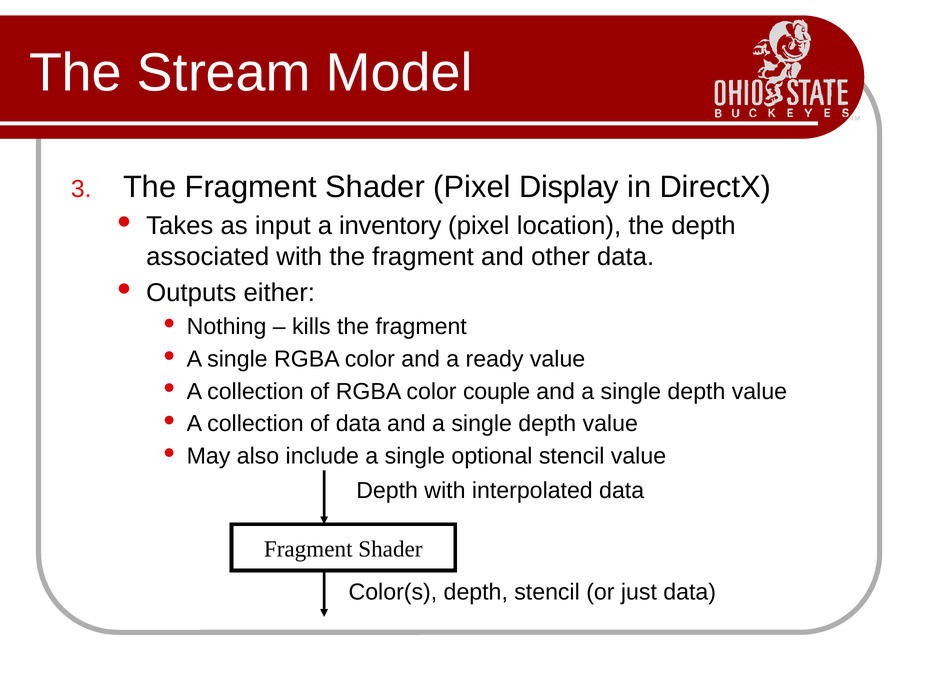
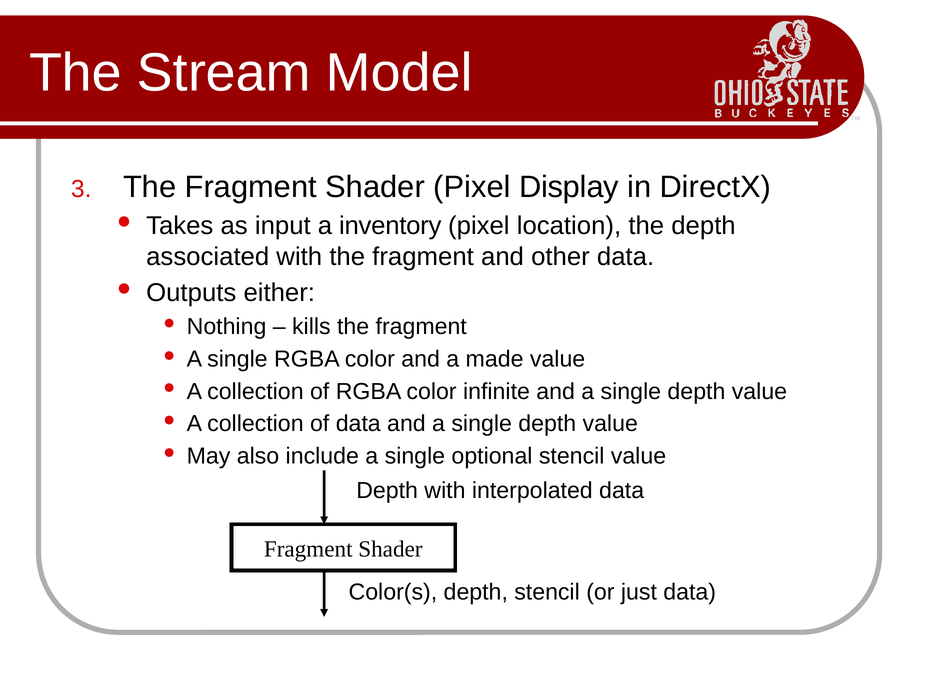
ready: ready -> made
couple: couple -> infinite
